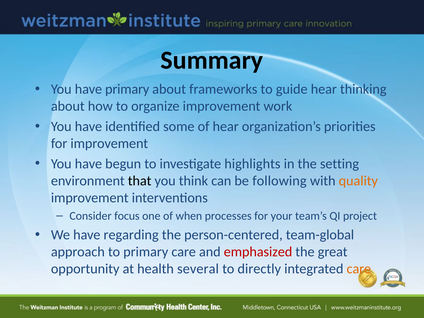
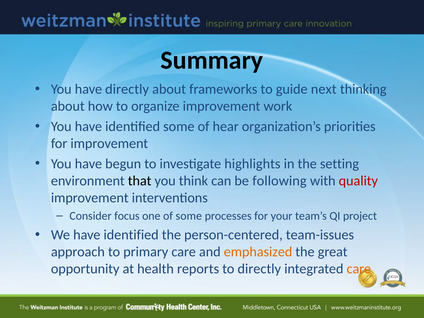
have primary: primary -> directly
guide hear: hear -> next
quality colour: orange -> red
of when: when -> some
We have regarding: regarding -> identified
team-global: team-global -> team-issues
emphasized colour: red -> orange
several: several -> reports
